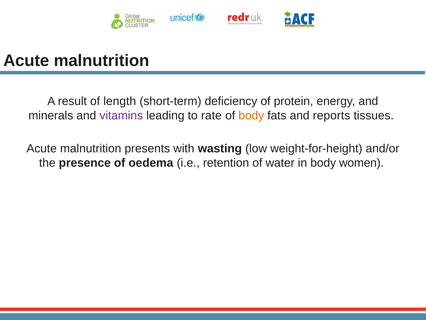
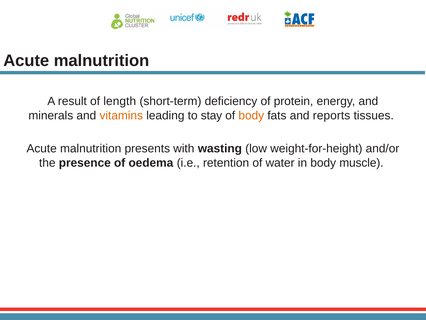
vitamins colour: purple -> orange
rate: rate -> stay
women: women -> muscle
